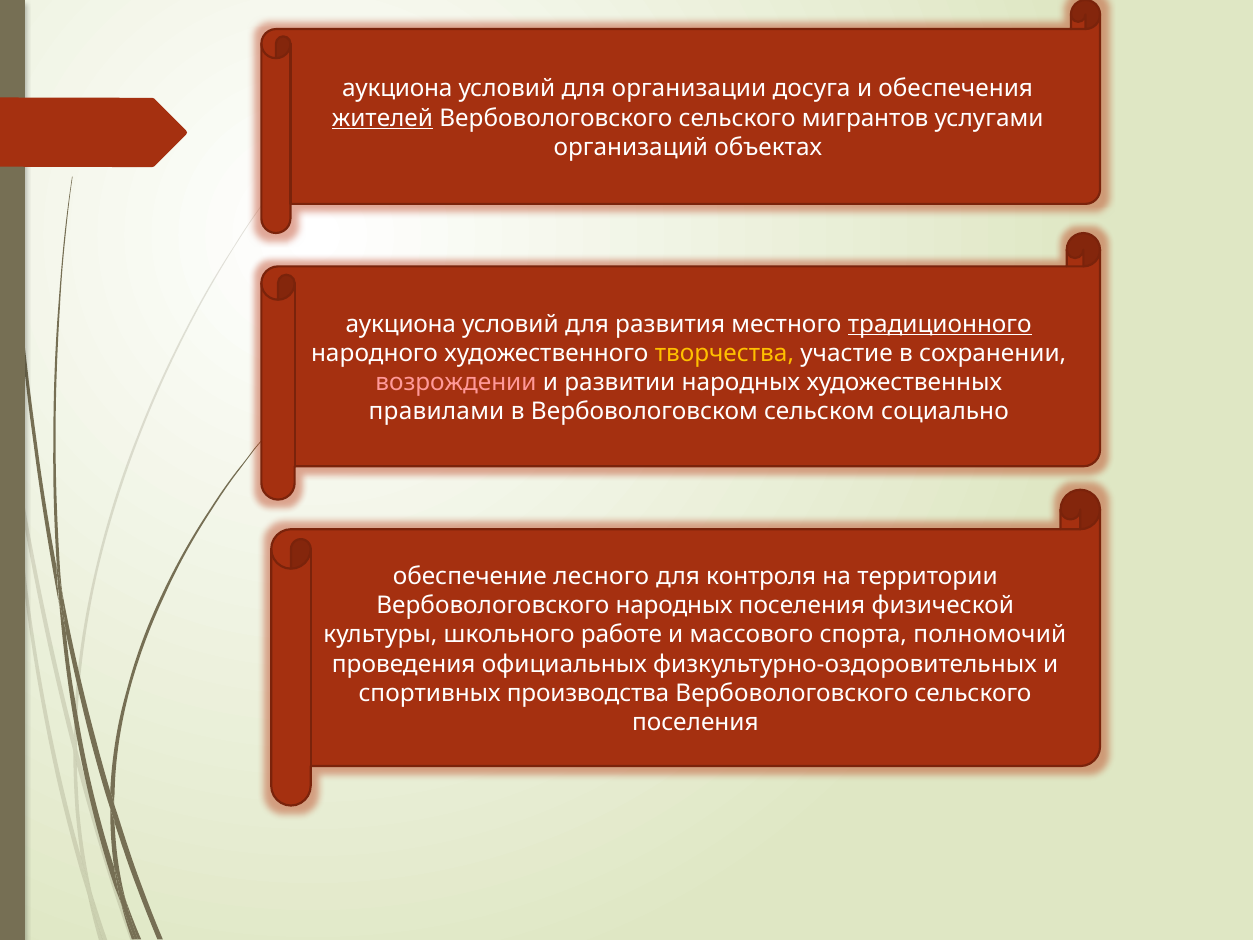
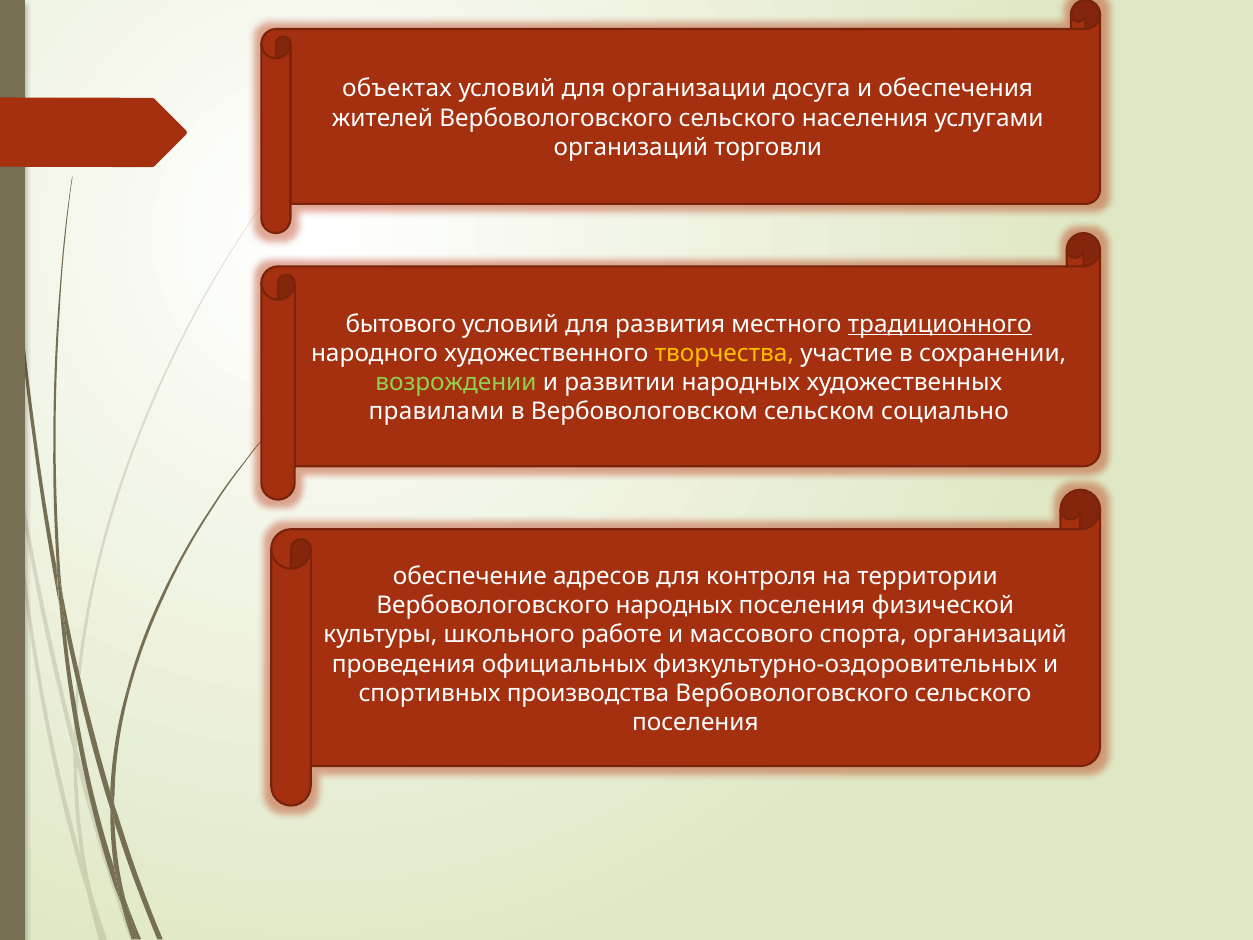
аукциона at (397, 89): аукциона -> объектах
жителей underline: present -> none
мигрантов: мигрантов -> населения
объектах: объектах -> торговли
аукциона at (401, 324): аукциона -> бытового
возрождении colour: pink -> light green
лесного: лесного -> адресов
спорта полномочий: полномочий -> организаций
